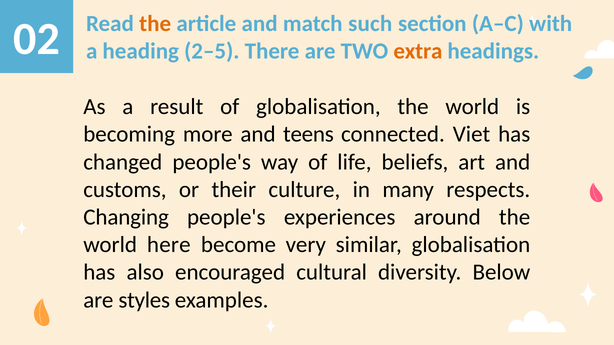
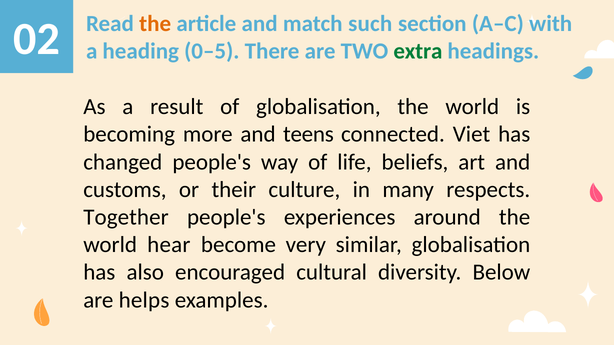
2–5: 2–5 -> 0–5
extra colour: orange -> green
Changing: Changing -> Together
here: here -> hear
styles: styles -> helps
